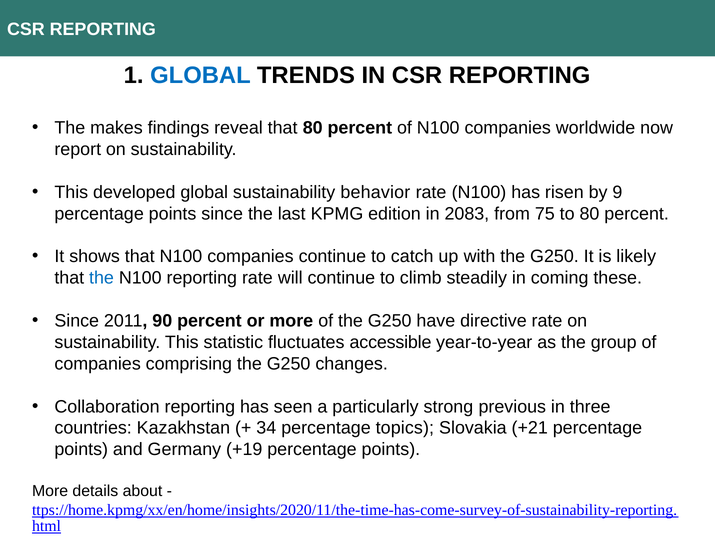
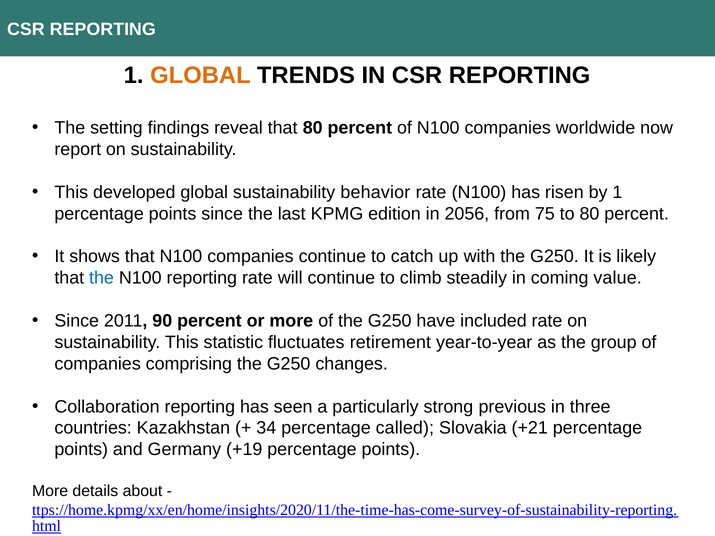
GLOBAL at (200, 76) colour: blue -> orange
makes: makes -> setting
by 9: 9 -> 1
2083: 2083 -> 2056
these: these -> value
directive: directive -> included
accessible: accessible -> retirement
topics: topics -> called
